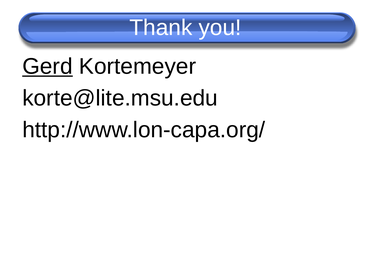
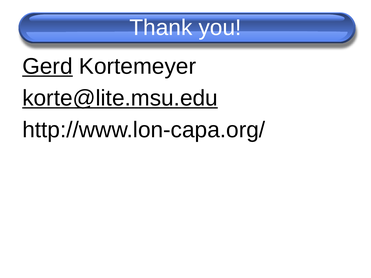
korte@lite.msu.edu underline: none -> present
